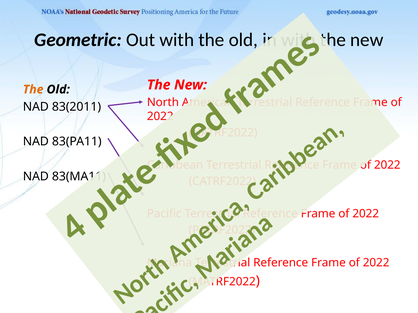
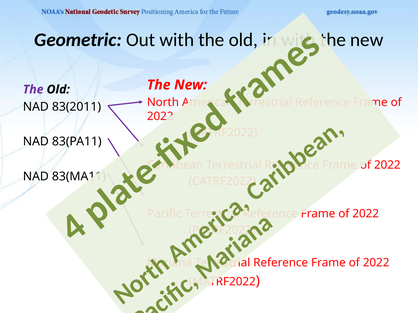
The at (33, 90) colour: orange -> purple
